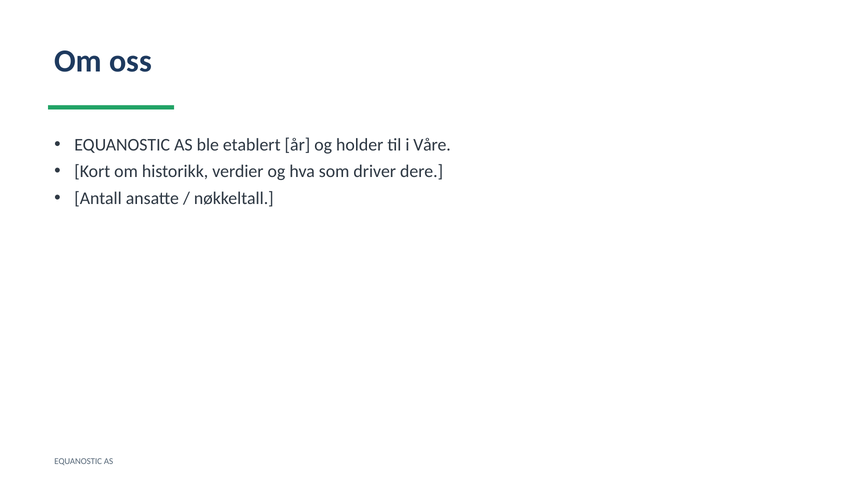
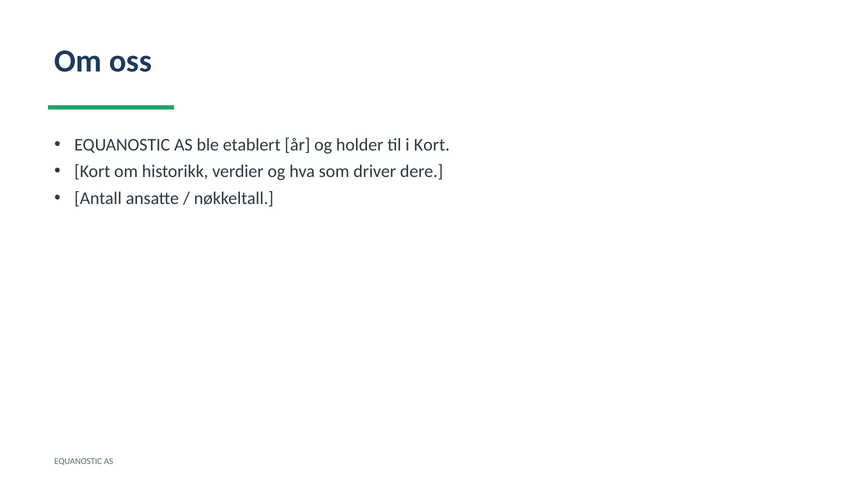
i Våre: Våre -> Kort
